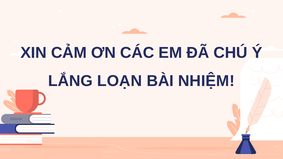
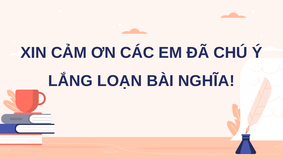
NHIỆM: NHIỆM -> NGHĨA
